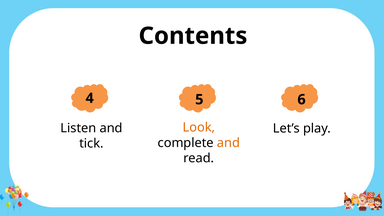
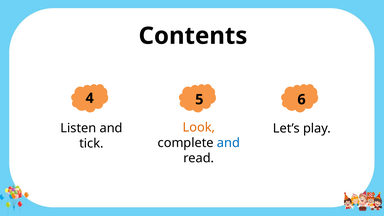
and at (228, 143) colour: orange -> blue
